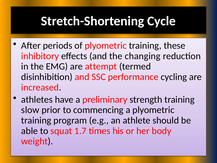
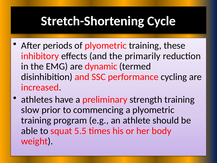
changing: changing -> primarily
attempt: attempt -> dynamic
1.7: 1.7 -> 5.5
